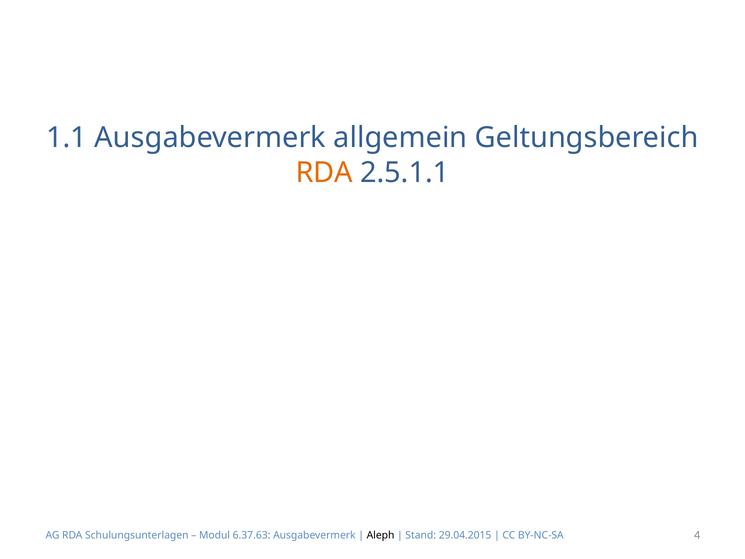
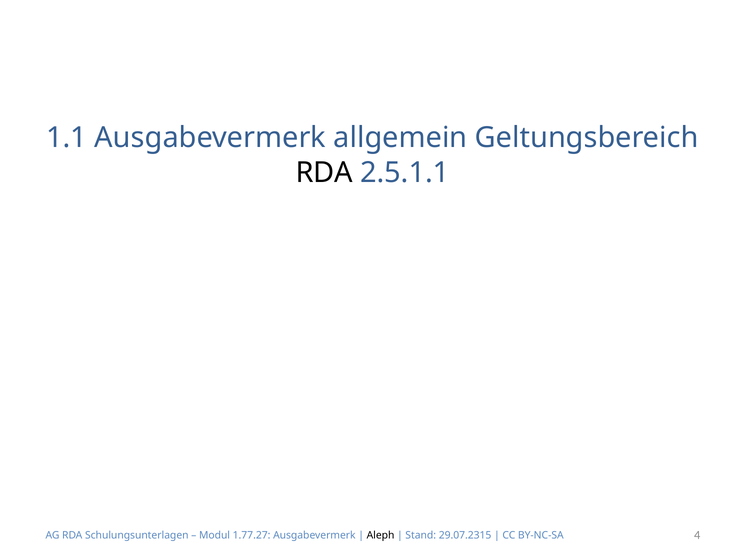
RDA at (324, 172) colour: orange -> black
6.37.63: 6.37.63 -> 1.77.27
29.04.2015: 29.04.2015 -> 29.07.2315
